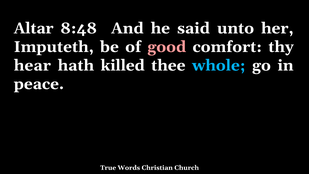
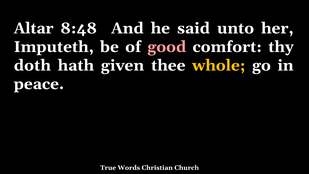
hear: hear -> doth
killed: killed -> given
whole colour: light blue -> yellow
